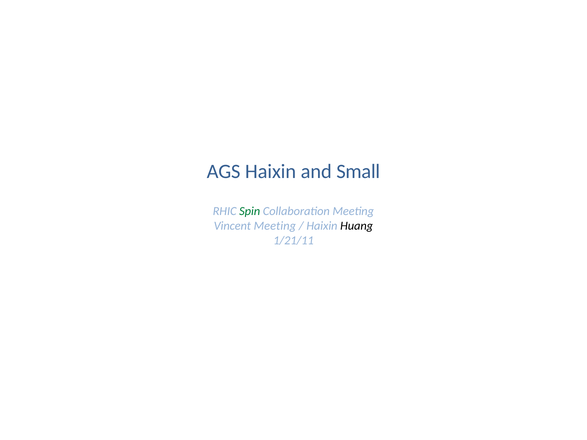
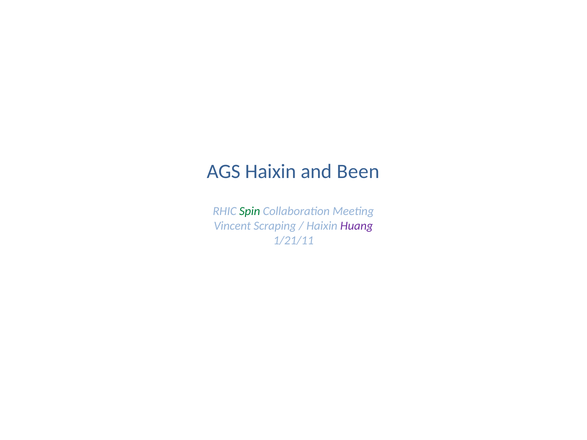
Small: Small -> Been
Vincent Meeting: Meeting -> Scraping
Huang colour: black -> purple
